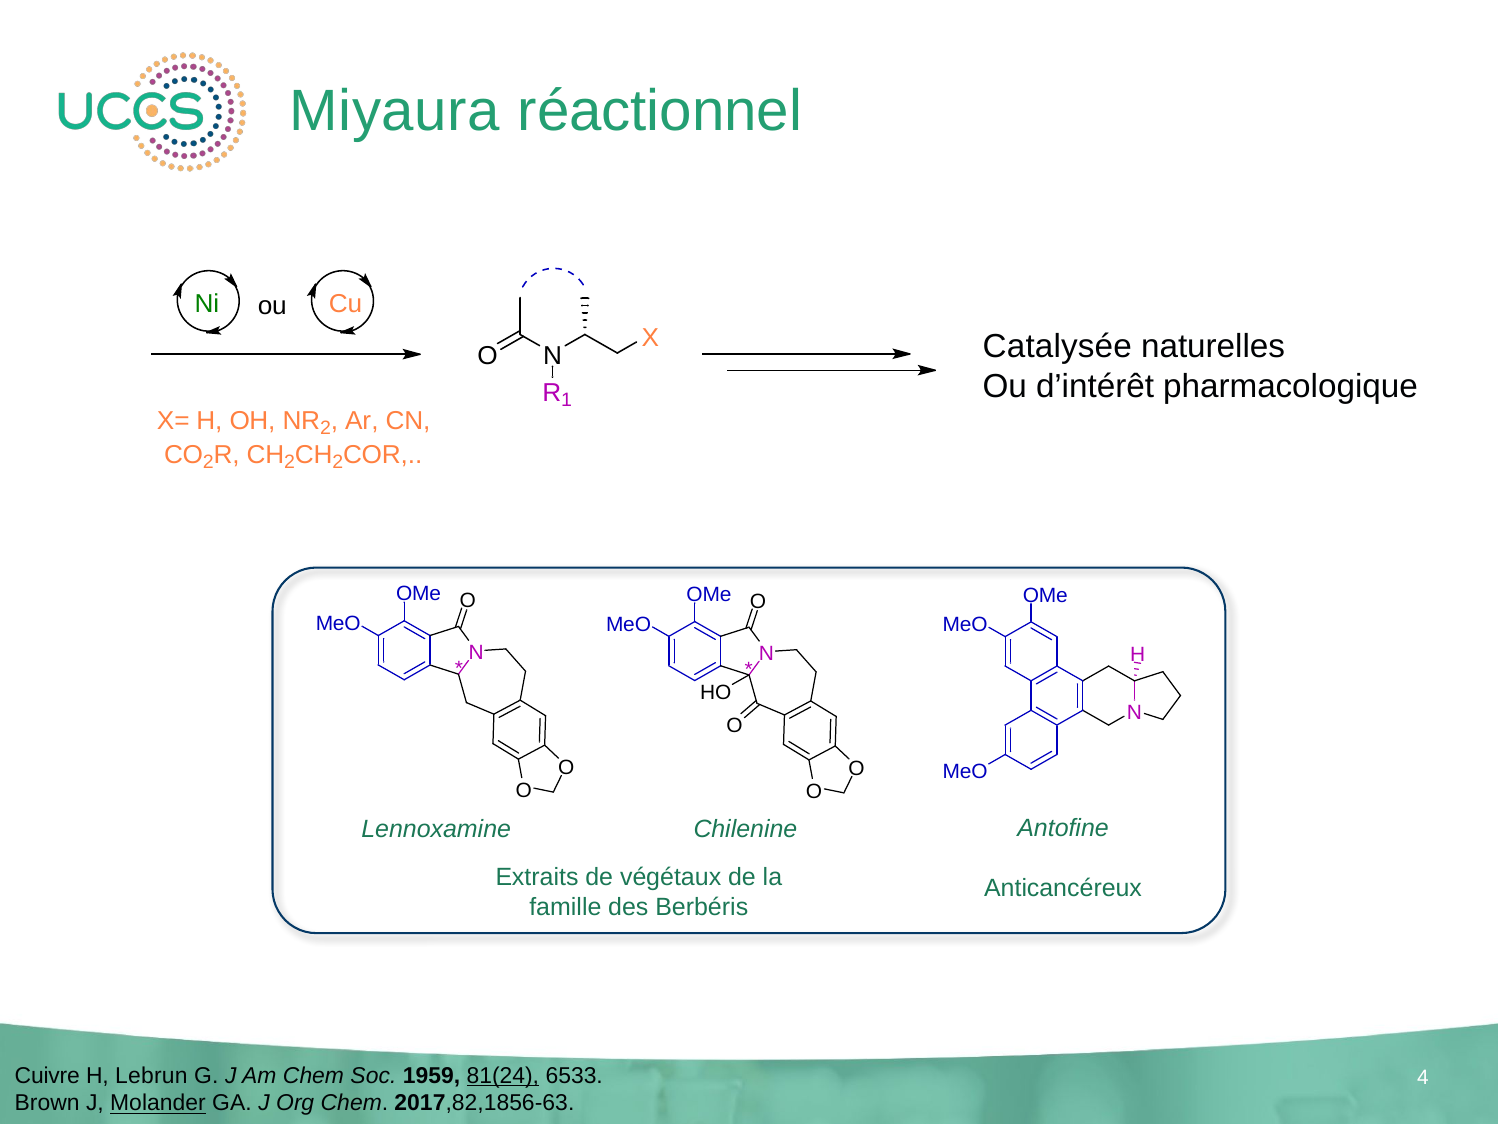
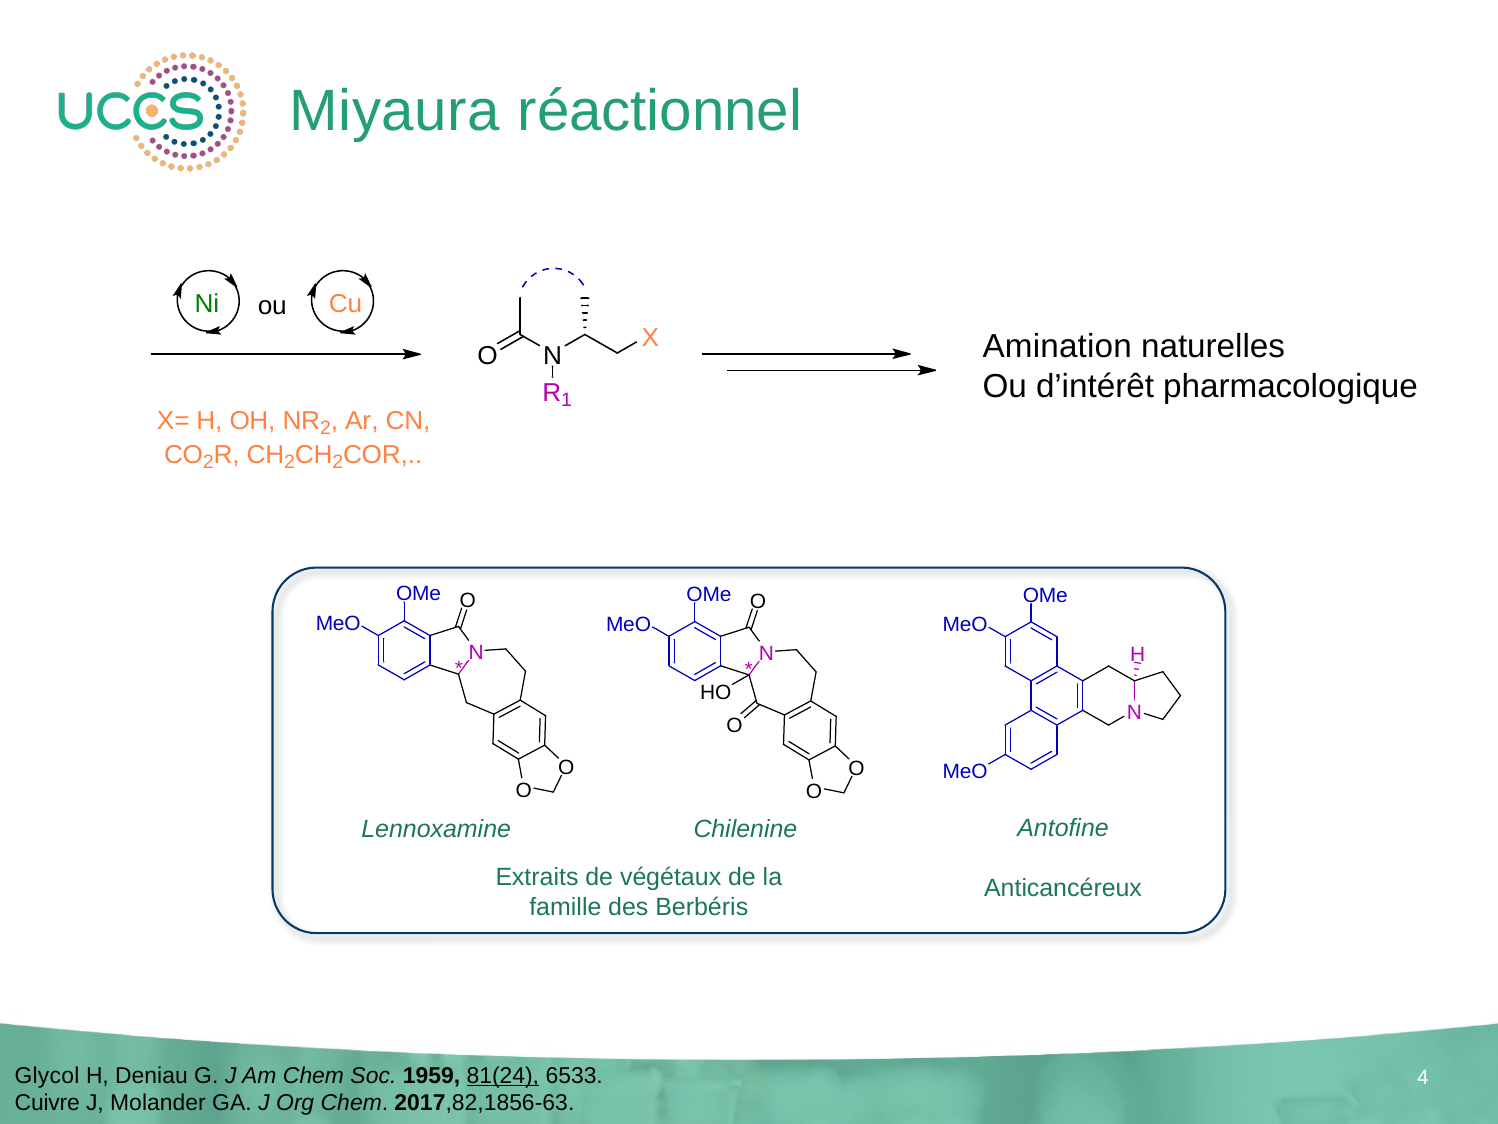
Catalysée: Catalysée -> Amination
Cuivre: Cuivre -> Glycol
Lebrun: Lebrun -> Deniau
Brown: Brown -> Cuivre
Molander underline: present -> none
